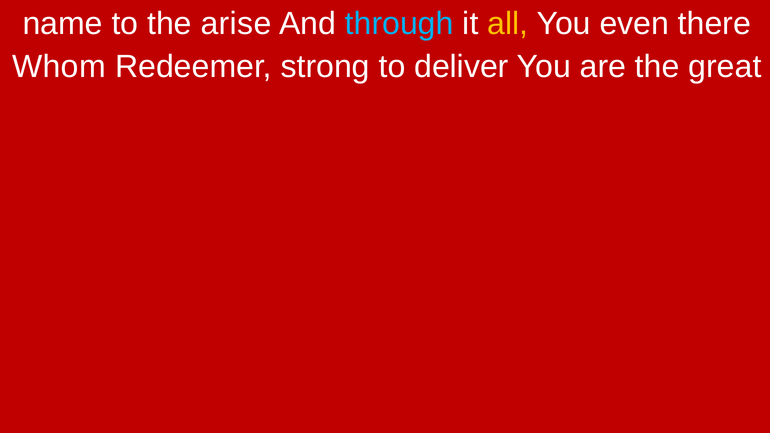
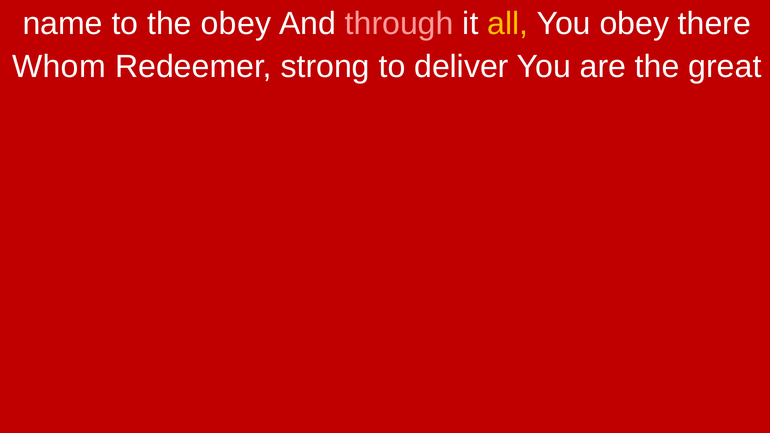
the arise: arise -> obey
through colour: light blue -> pink
You even: even -> obey
